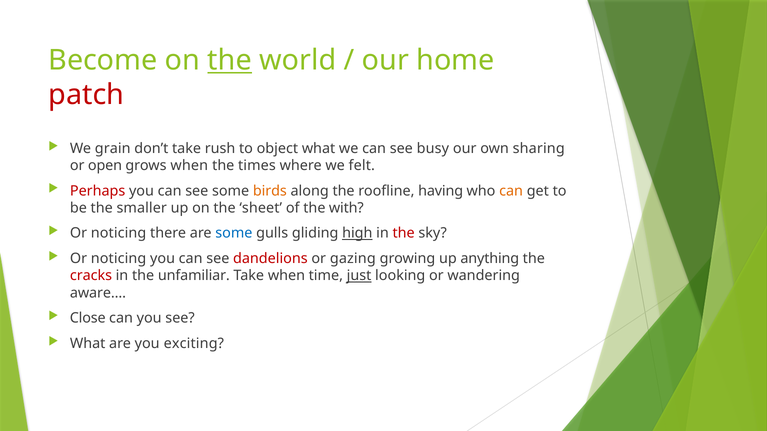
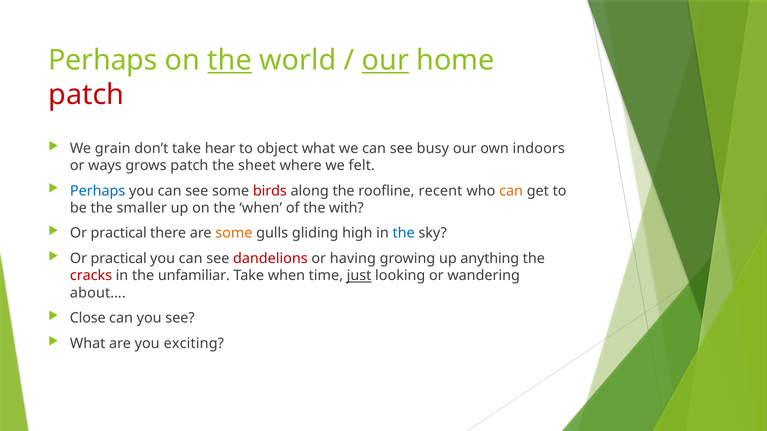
Become at (103, 60): Become -> Perhaps
our at (385, 60) underline: none -> present
rush: rush -> hear
sharing: sharing -> indoors
open: open -> ways
grows when: when -> patch
times: times -> sheet
Perhaps at (98, 191) colour: red -> blue
birds colour: orange -> red
having: having -> recent
the sheet: sheet -> when
noticing at (119, 233): noticing -> practical
some at (234, 233) colour: blue -> orange
high underline: present -> none
the at (404, 233) colour: red -> blue
noticing at (119, 259): noticing -> practical
gazing: gazing -> having
aware…: aware… -> about…
